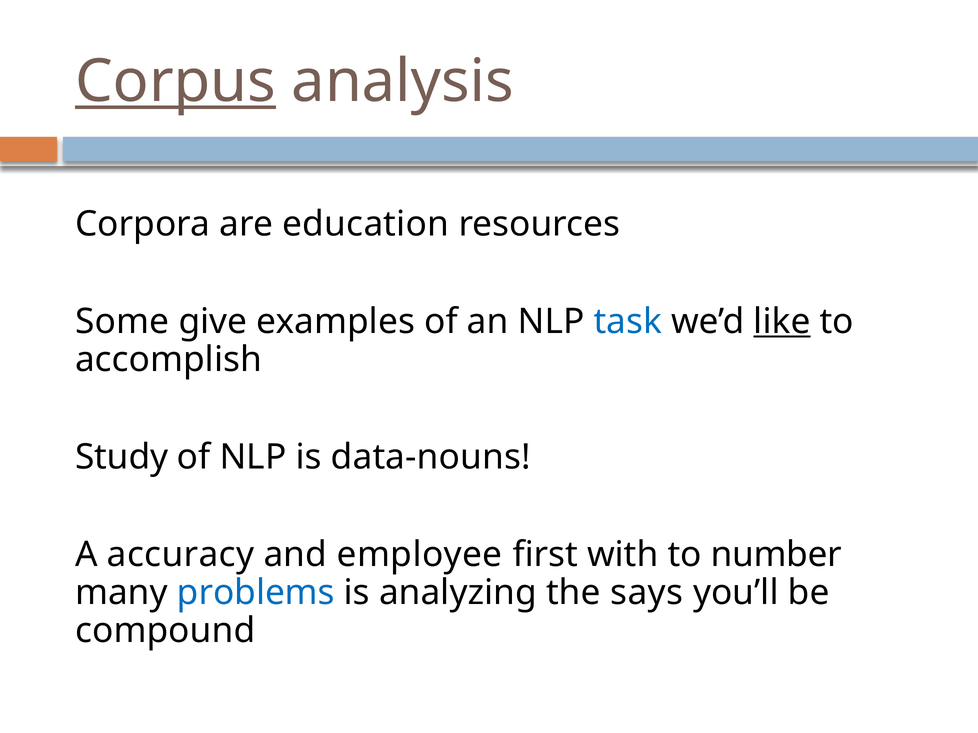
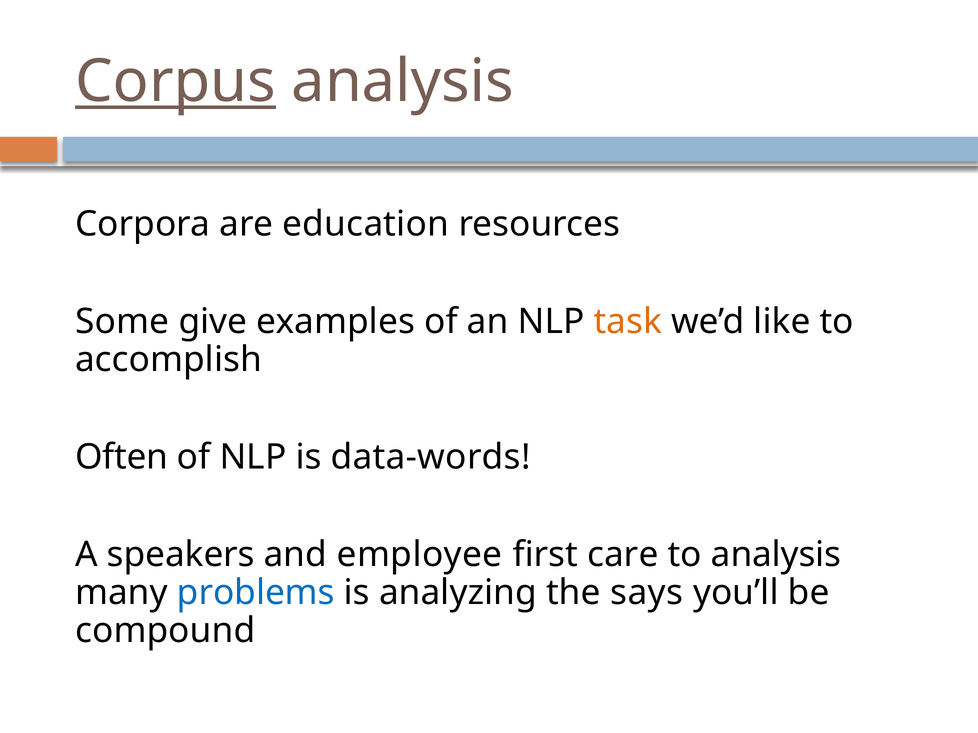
task colour: blue -> orange
like underline: present -> none
Study: Study -> Often
data-nouns: data-nouns -> data-words
accuracy: accuracy -> speakers
with: with -> care
to number: number -> analysis
